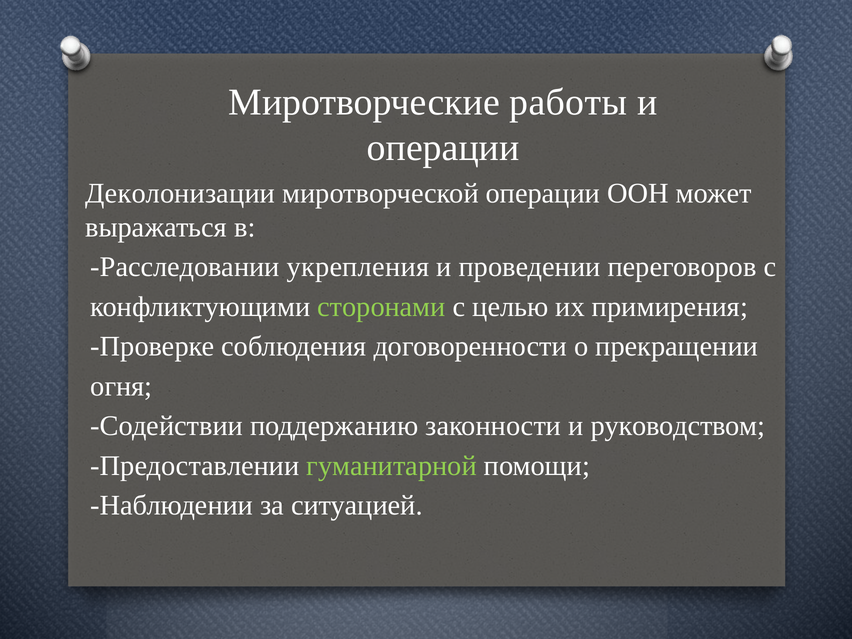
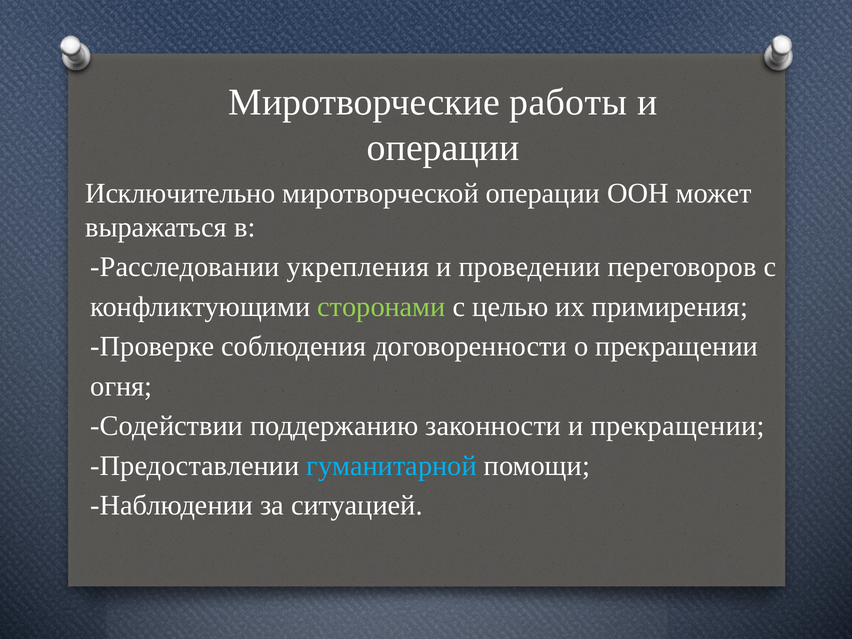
Деколонизации: Деколонизации -> Исключительно
и руководством: руководством -> прекращении
гуманитарной colour: light green -> light blue
